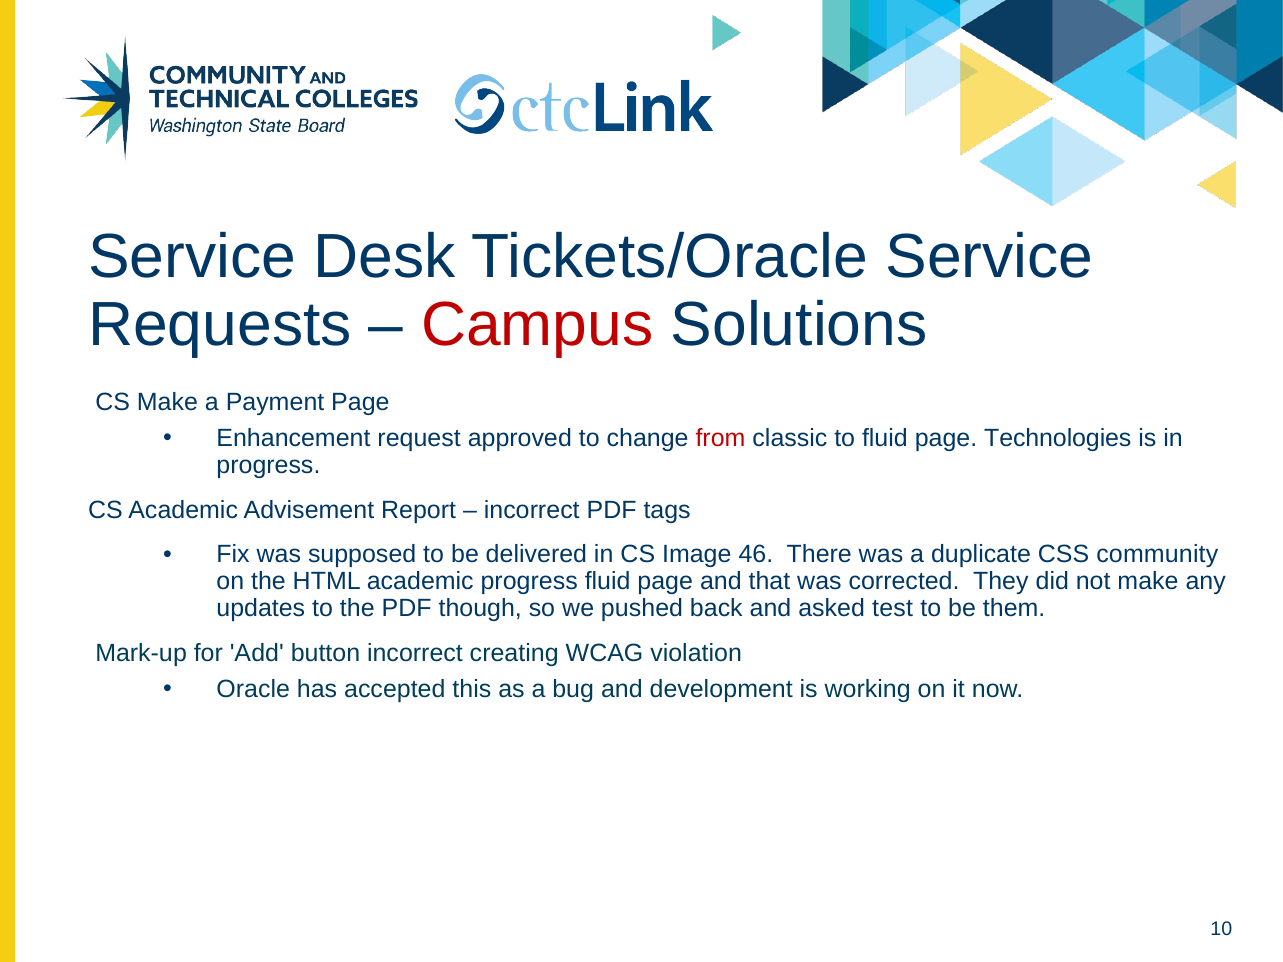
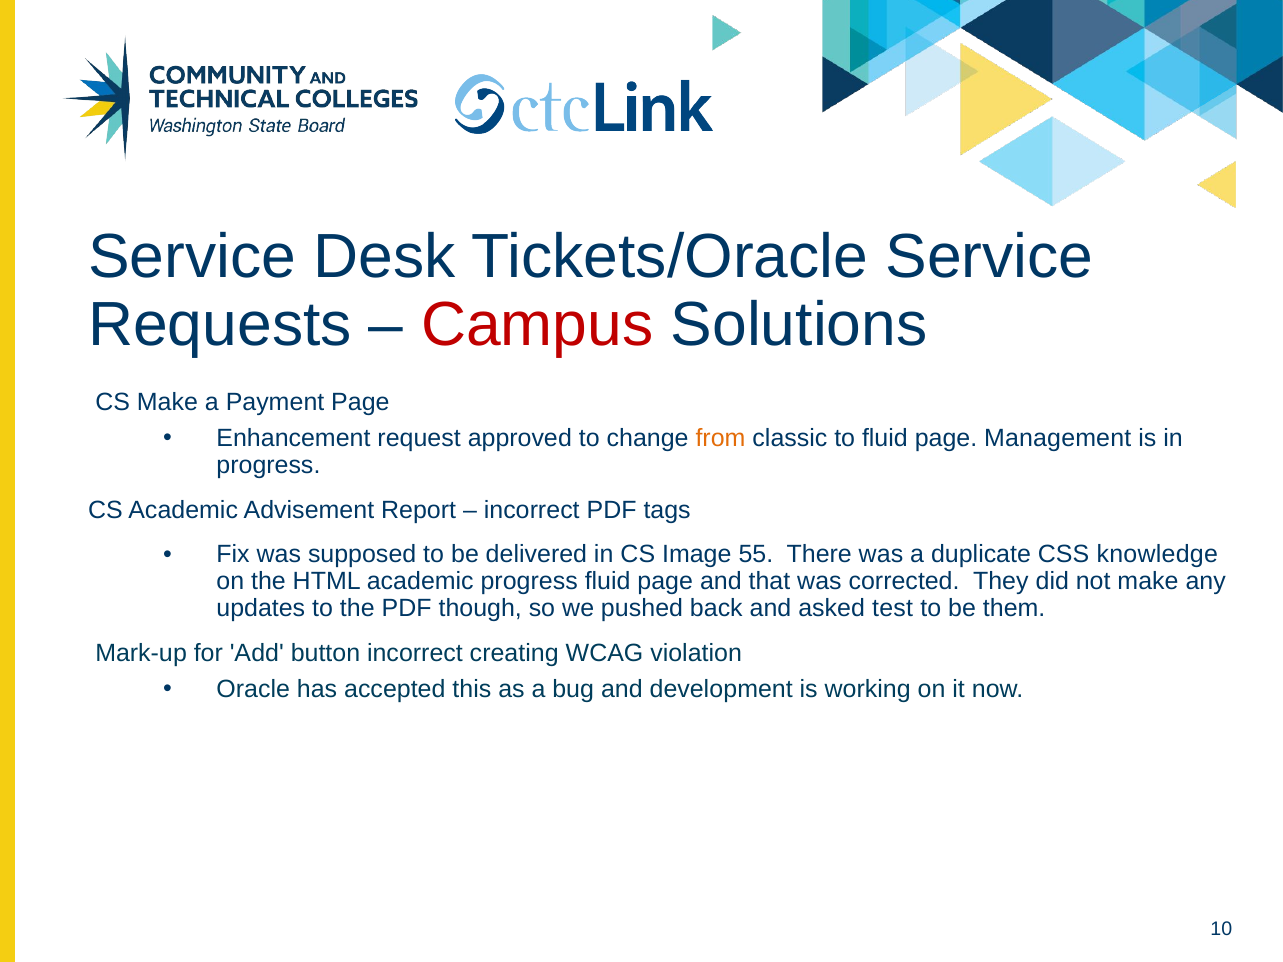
from colour: red -> orange
Technologies: Technologies -> Management
46: 46 -> 55
community: community -> knowledge
